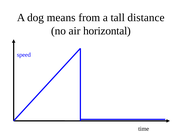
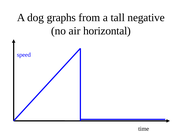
means: means -> graphs
distance: distance -> negative
